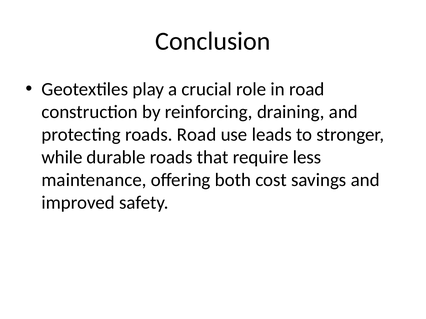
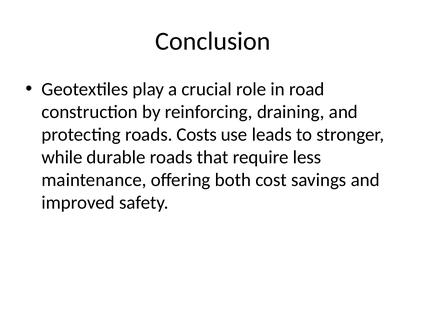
roads Road: Road -> Costs
